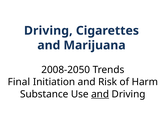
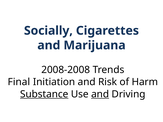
Driving at (48, 31): Driving -> Socially
2008-2050: 2008-2050 -> 2008-2008
Substance underline: none -> present
